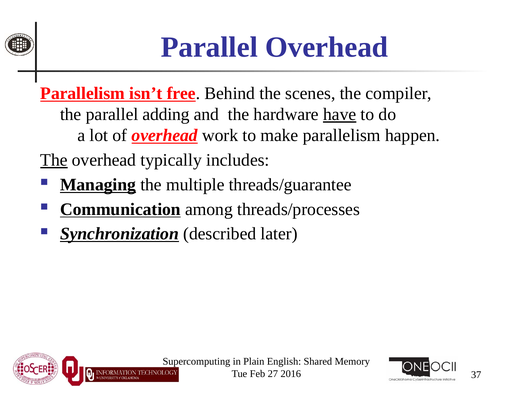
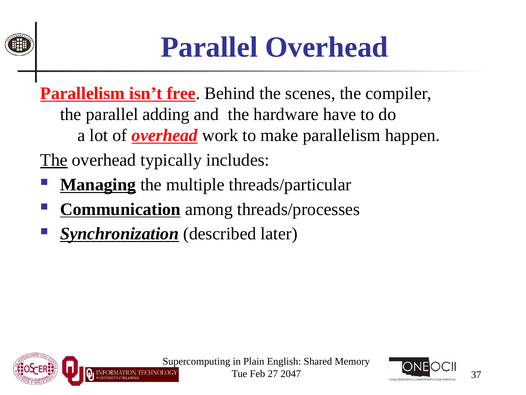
have underline: present -> none
threads/guarantee: threads/guarantee -> threads/particular
2016: 2016 -> 2047
